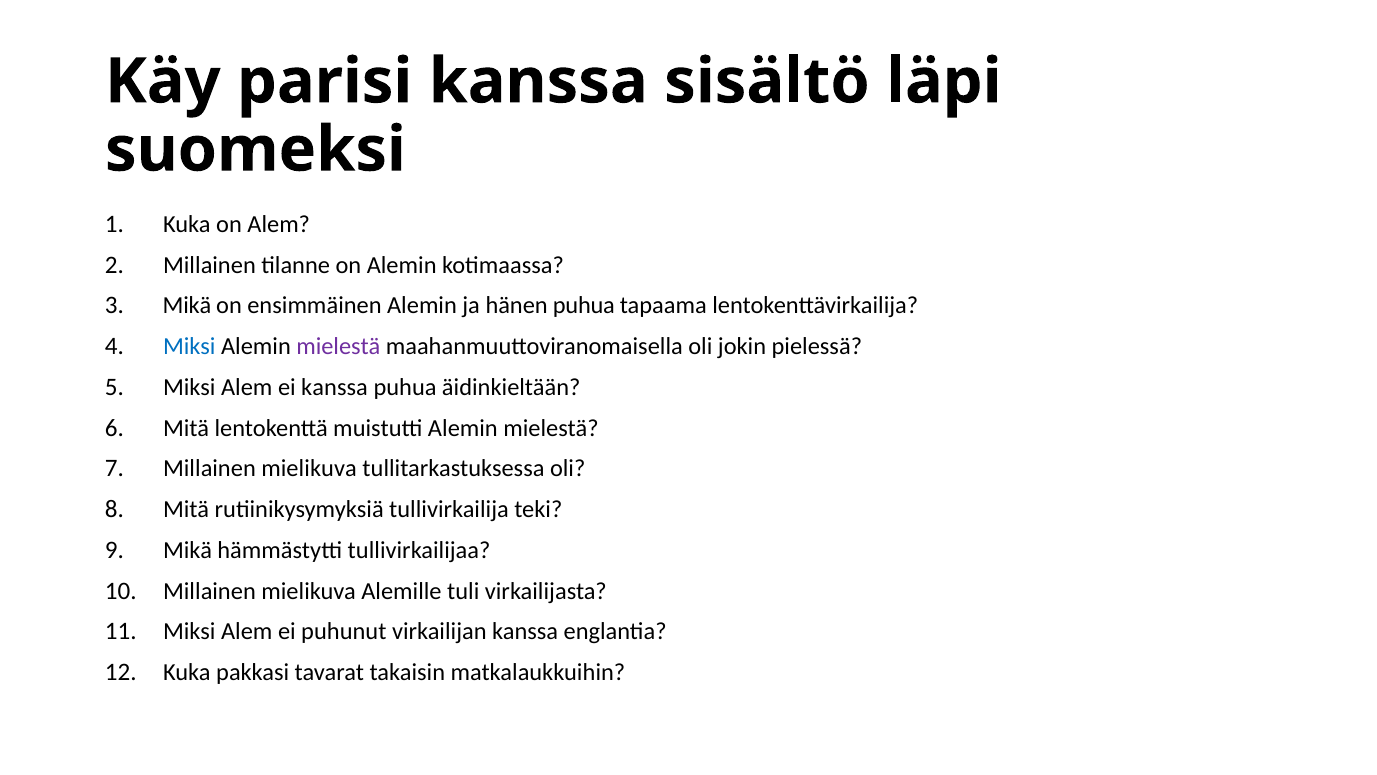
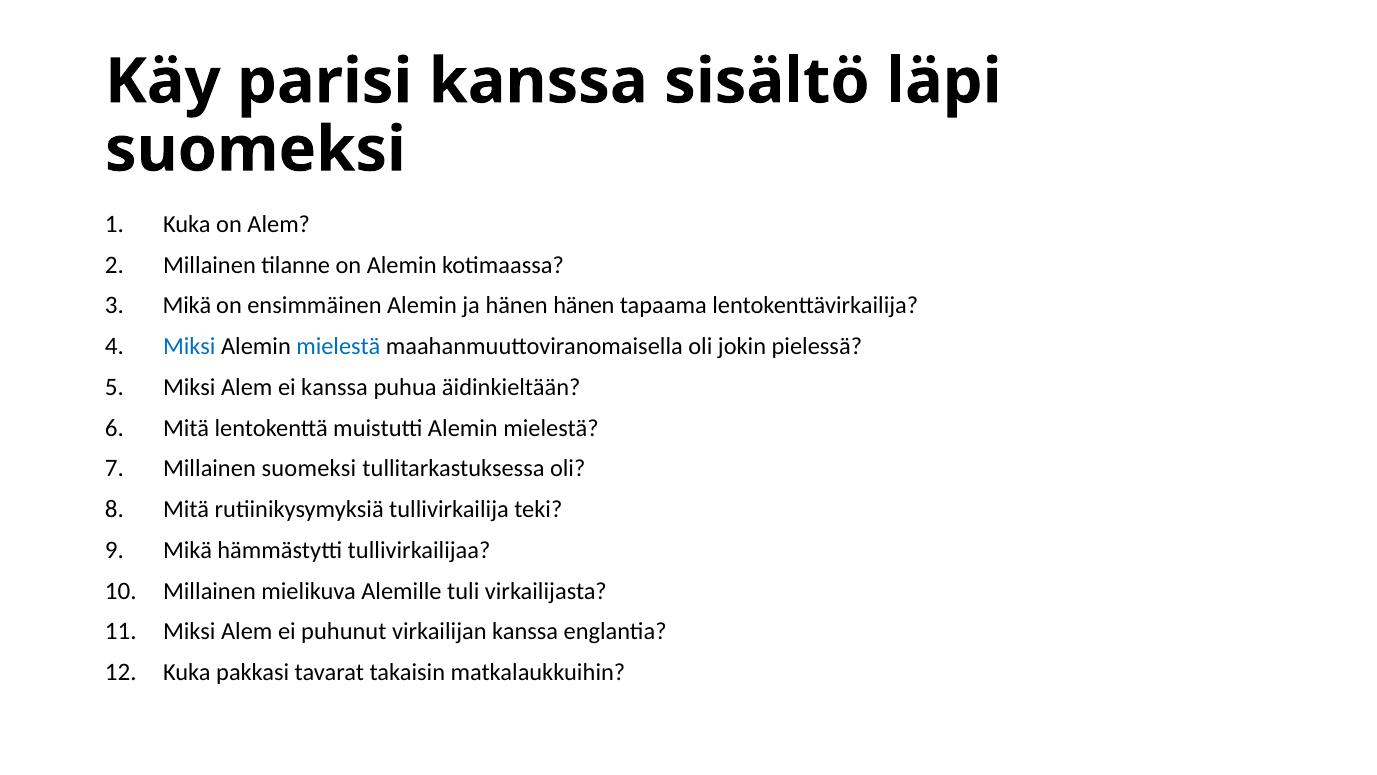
hänen puhua: puhua -> hänen
mielestä at (338, 346) colour: purple -> blue
mielikuva at (309, 469): mielikuva -> suomeksi
